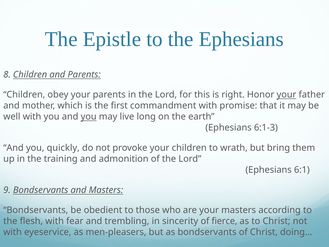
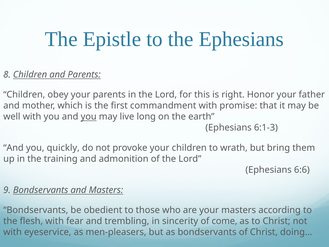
your at (286, 95) underline: present -> none
6:1: 6:1 -> 6:6
fierce: fierce -> come
